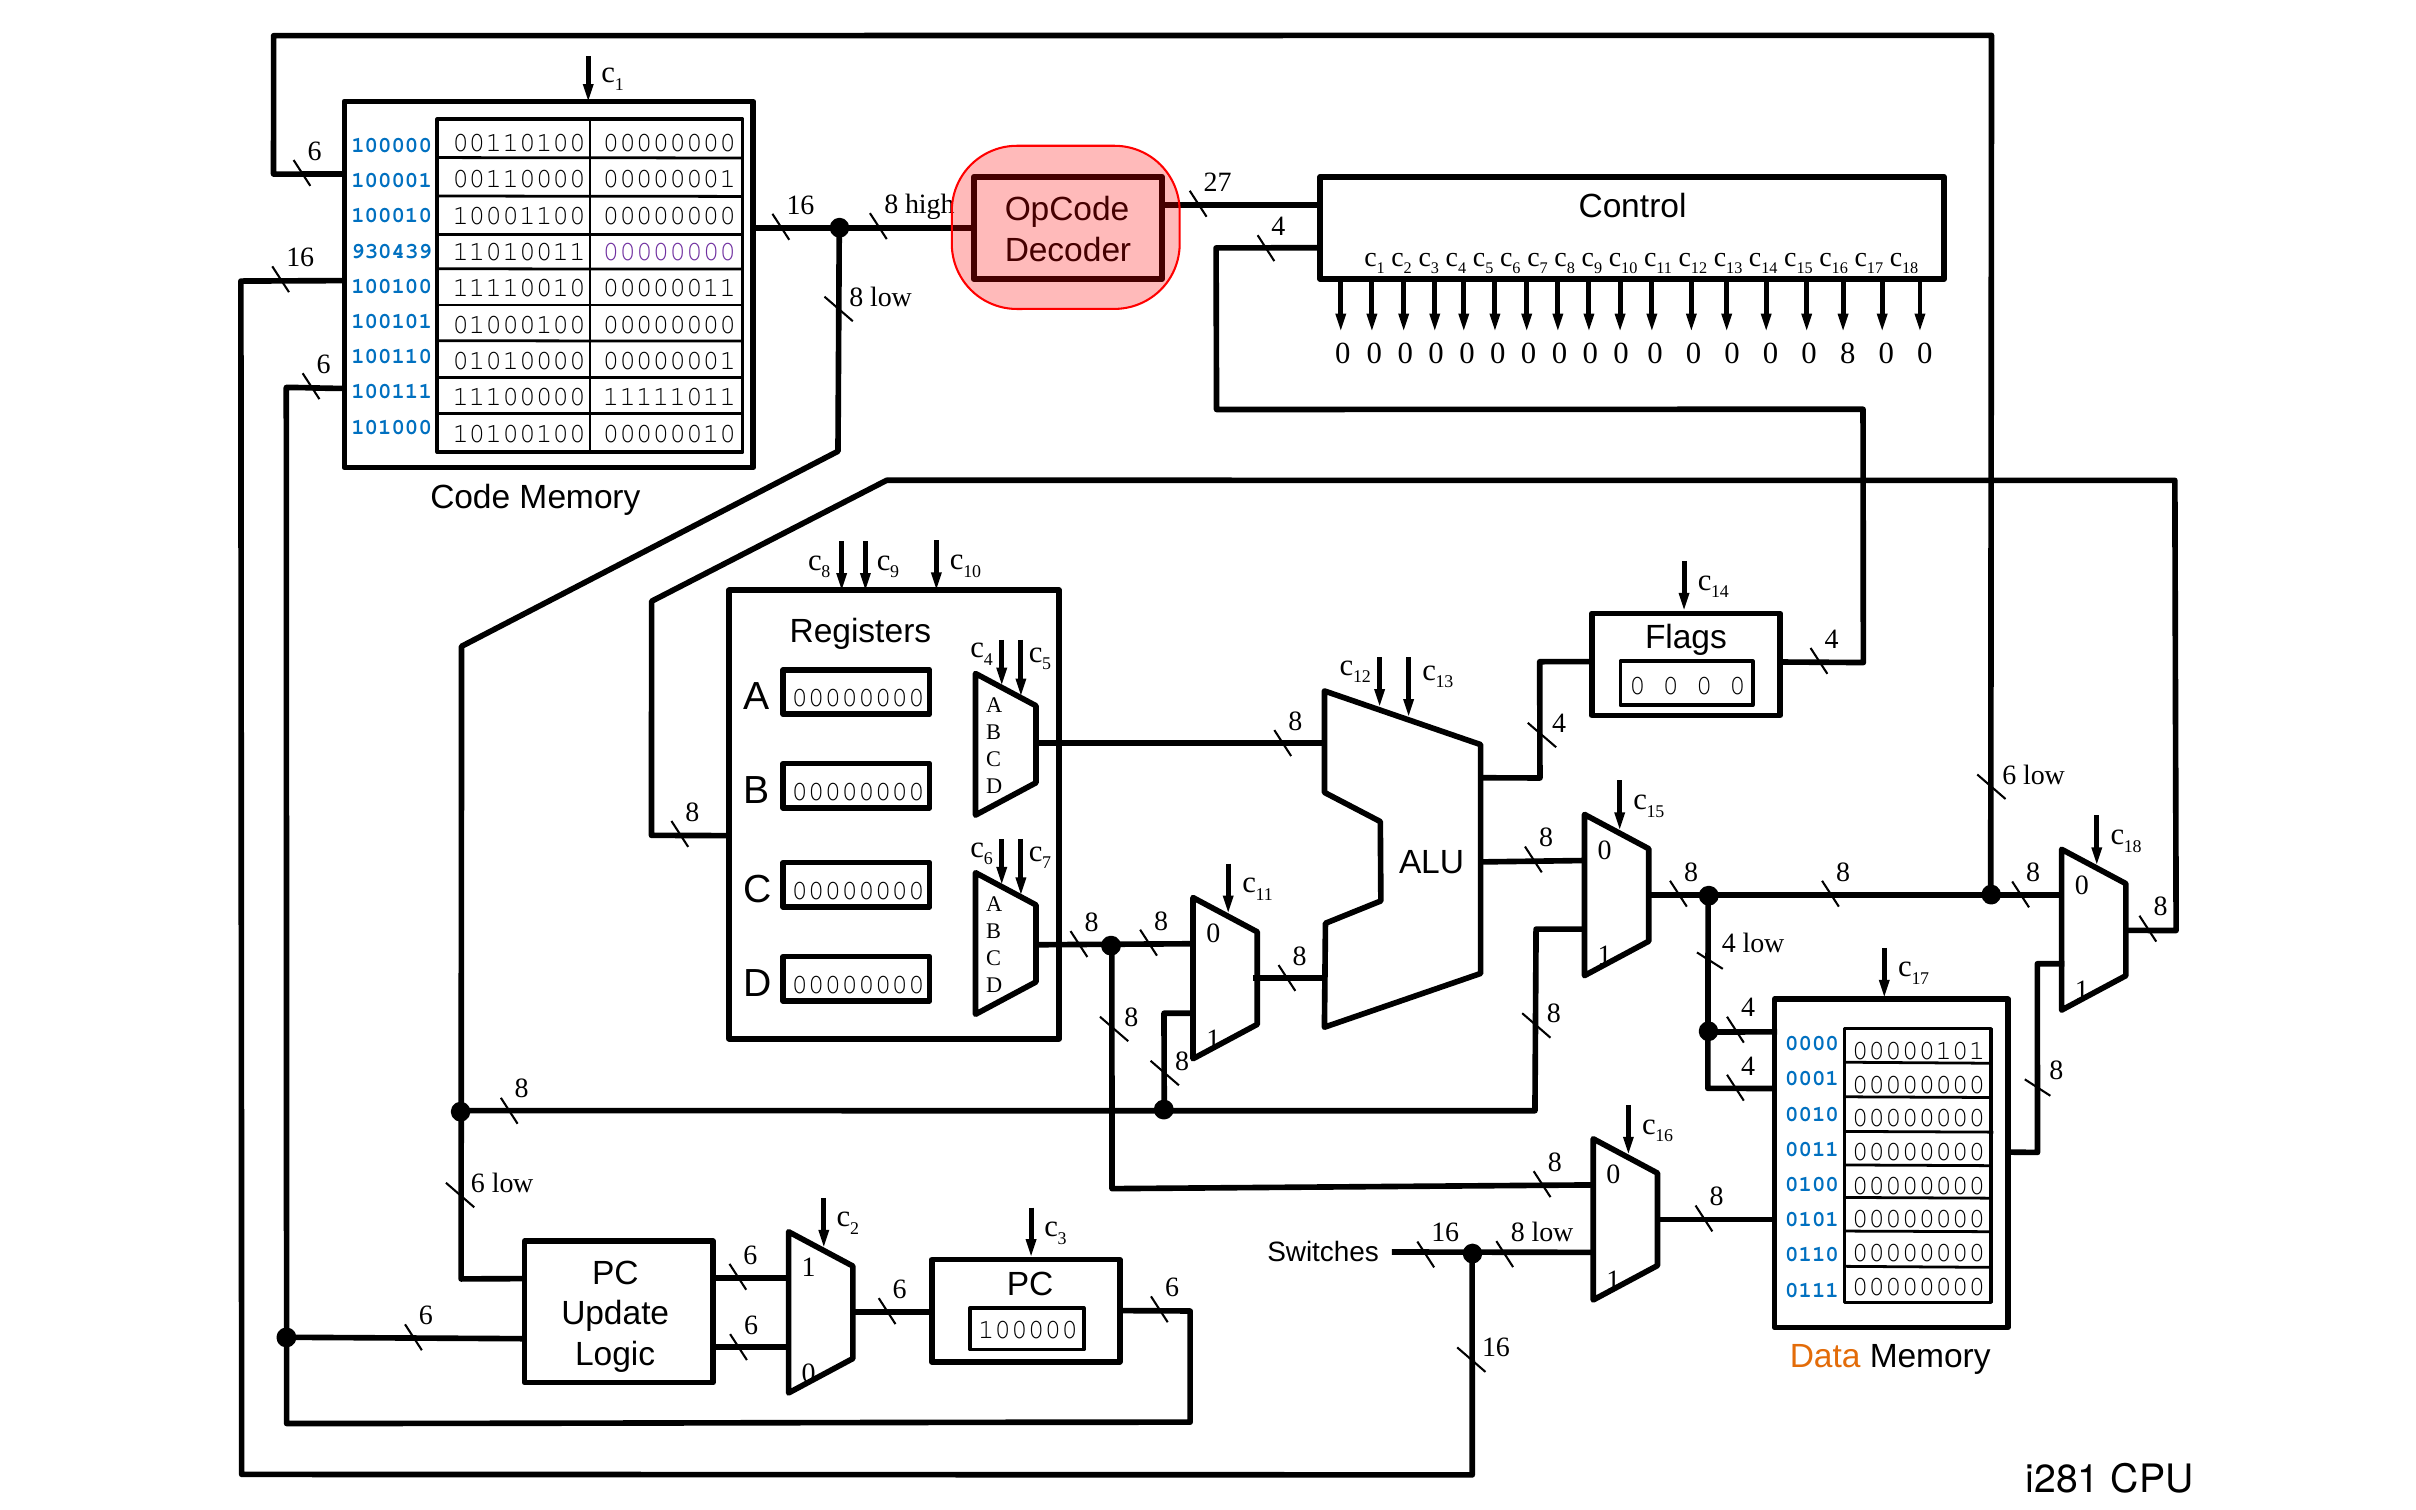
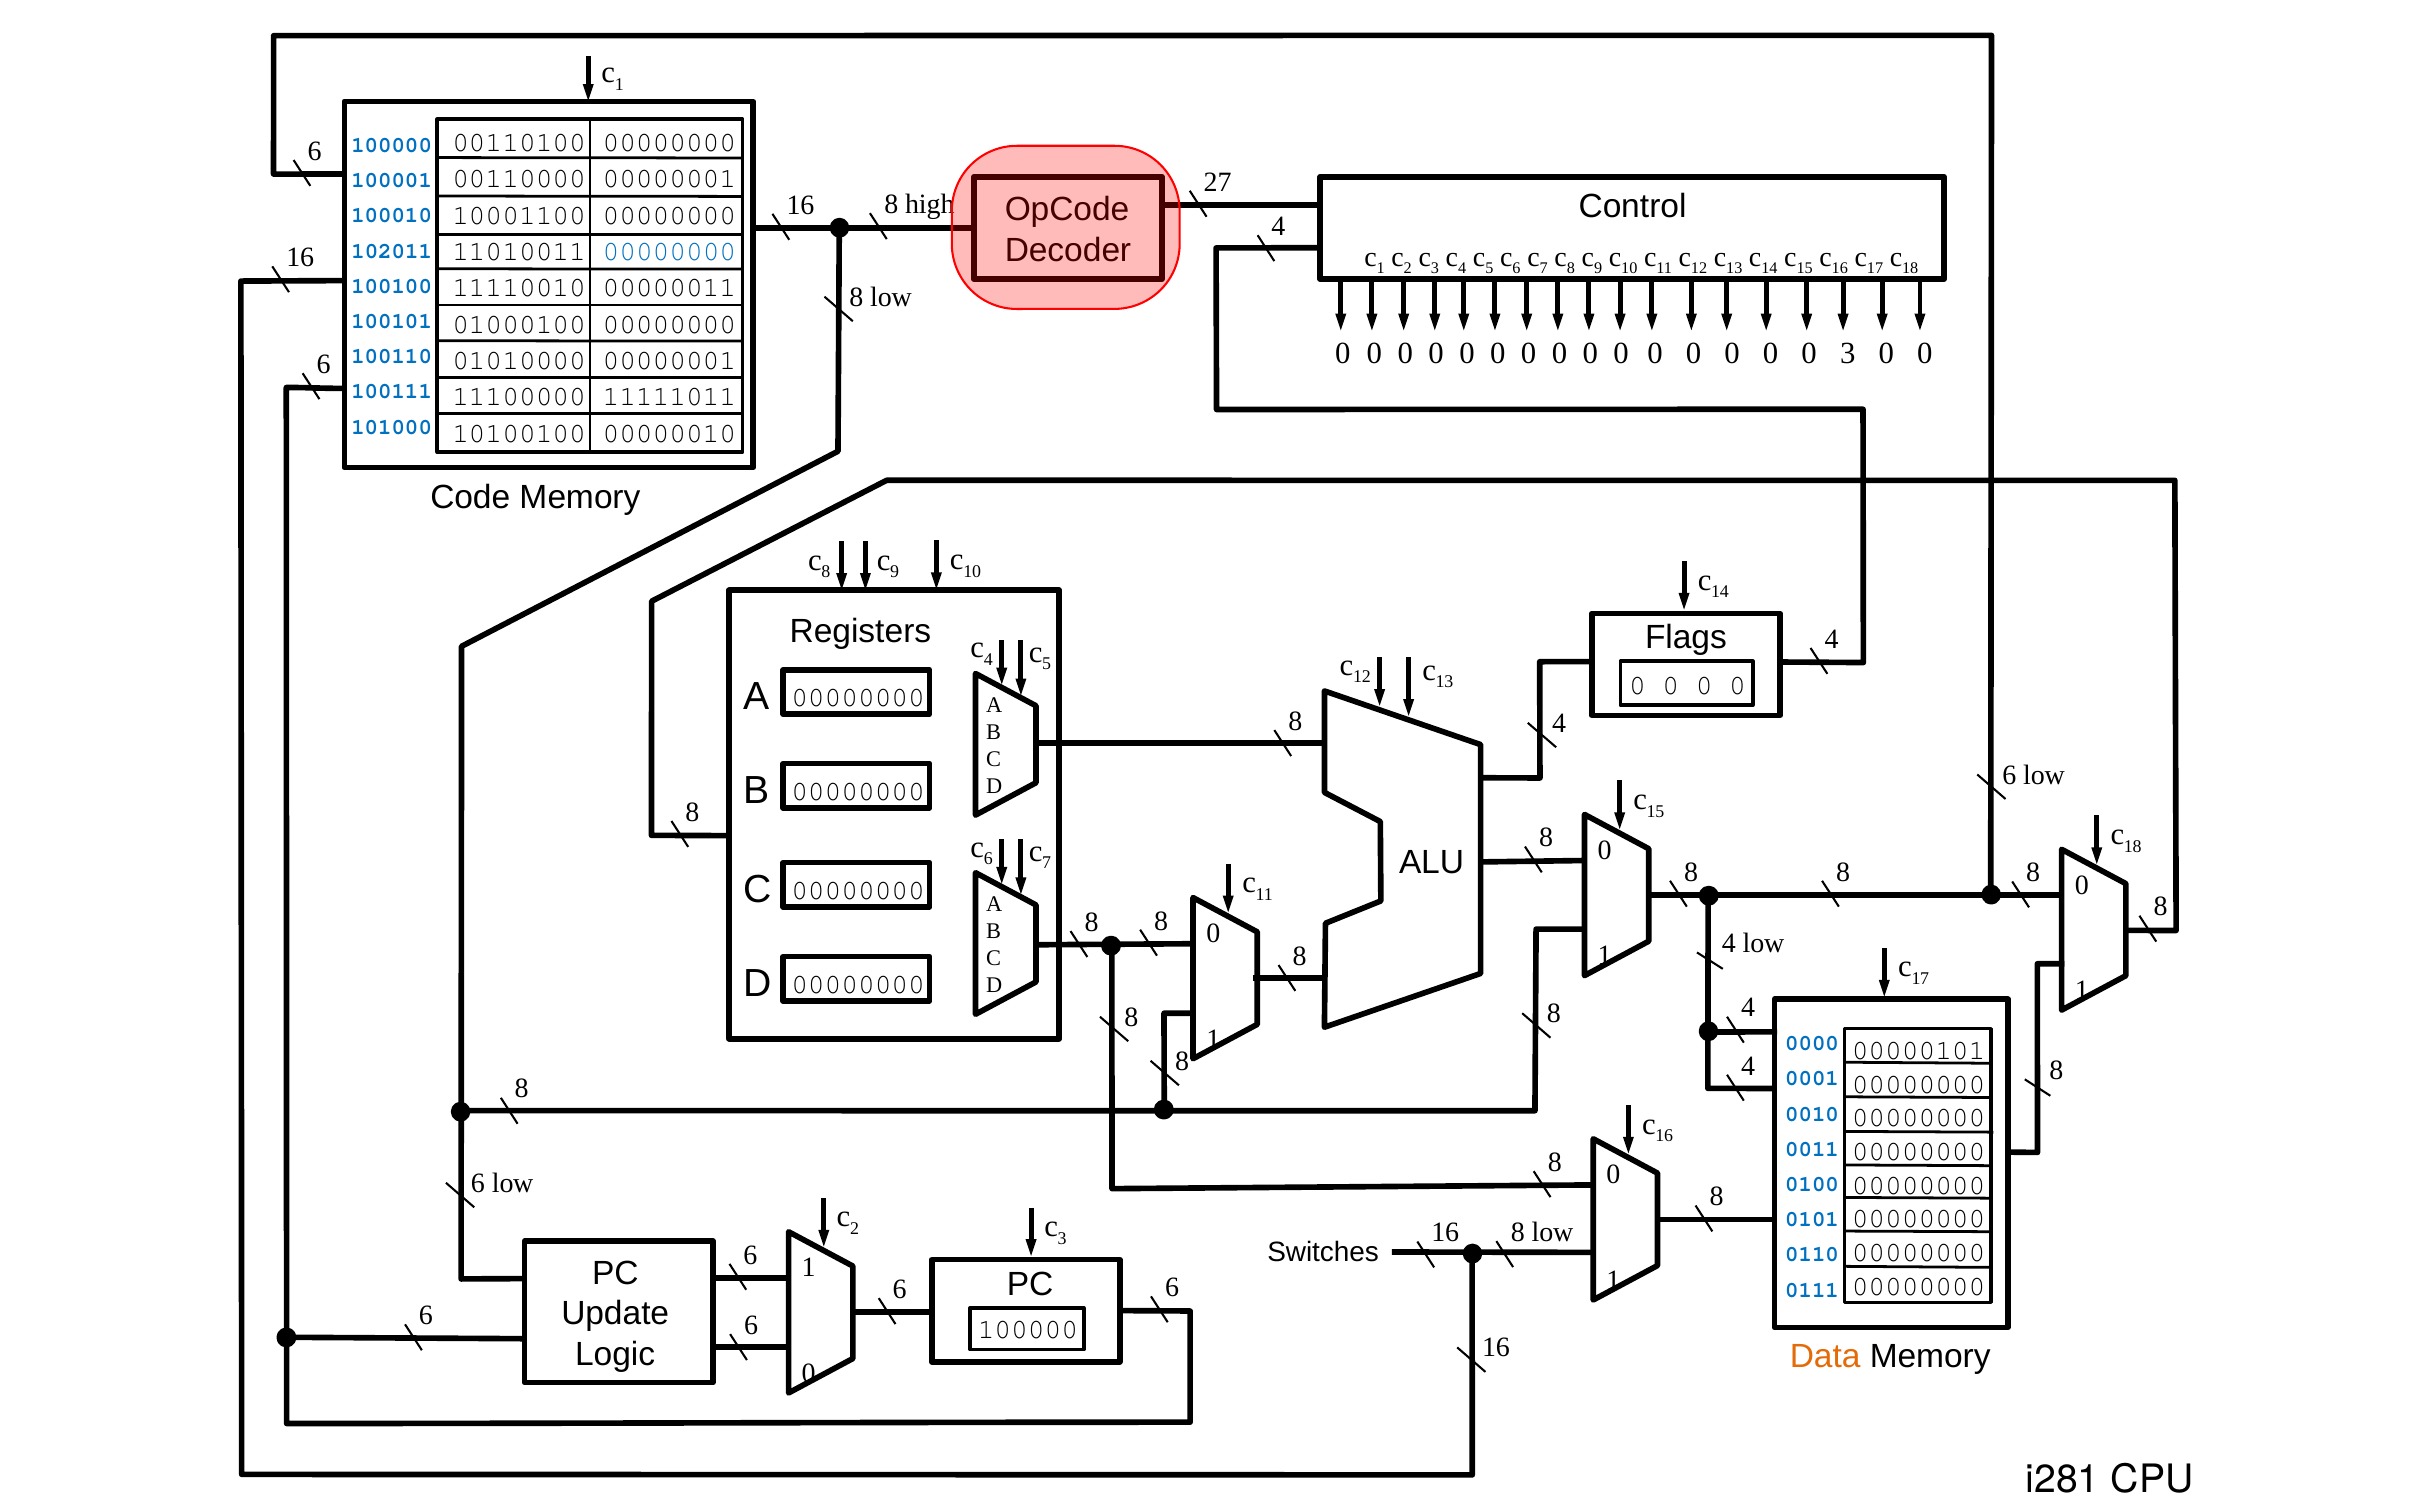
00000000 at (669, 251) colour: purple -> blue
930439: 930439 -> 102011
0 8: 8 -> 3
